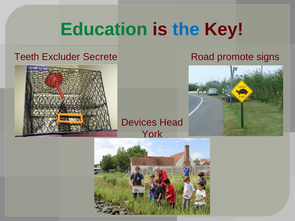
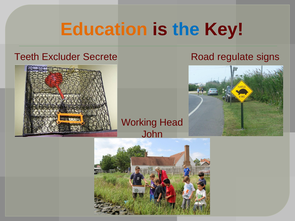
Education colour: green -> orange
promote: promote -> regulate
Devices: Devices -> Working
York: York -> John
